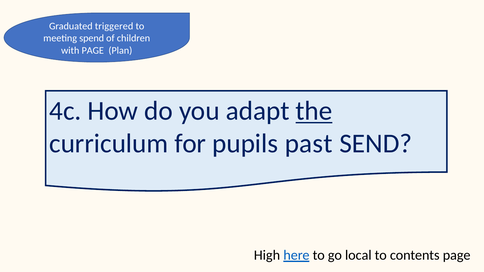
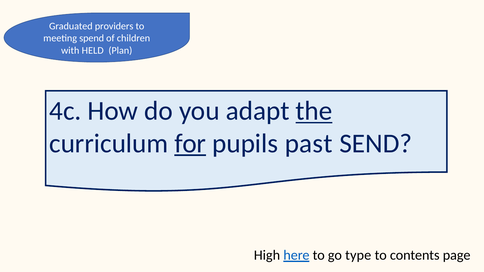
triggered: triggered -> providers
with PAGE: PAGE -> HELD
for underline: none -> present
local: local -> type
